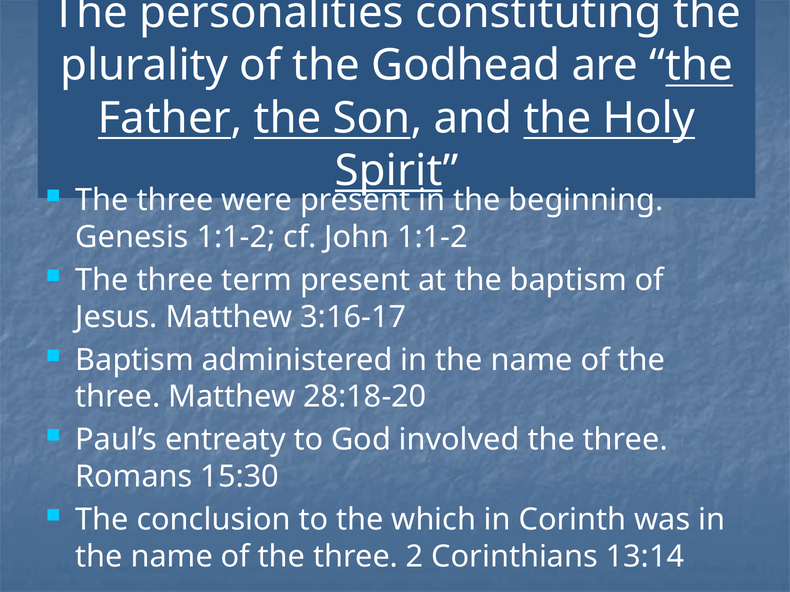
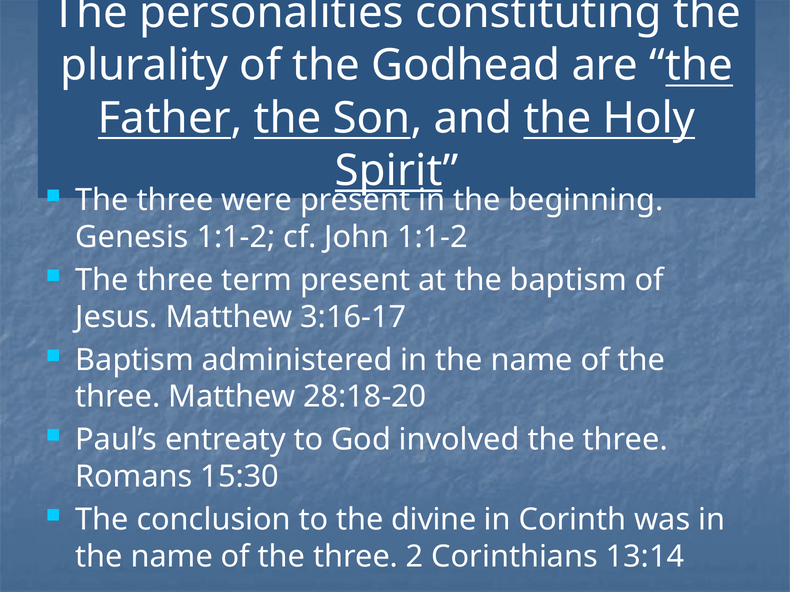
which: which -> divine
